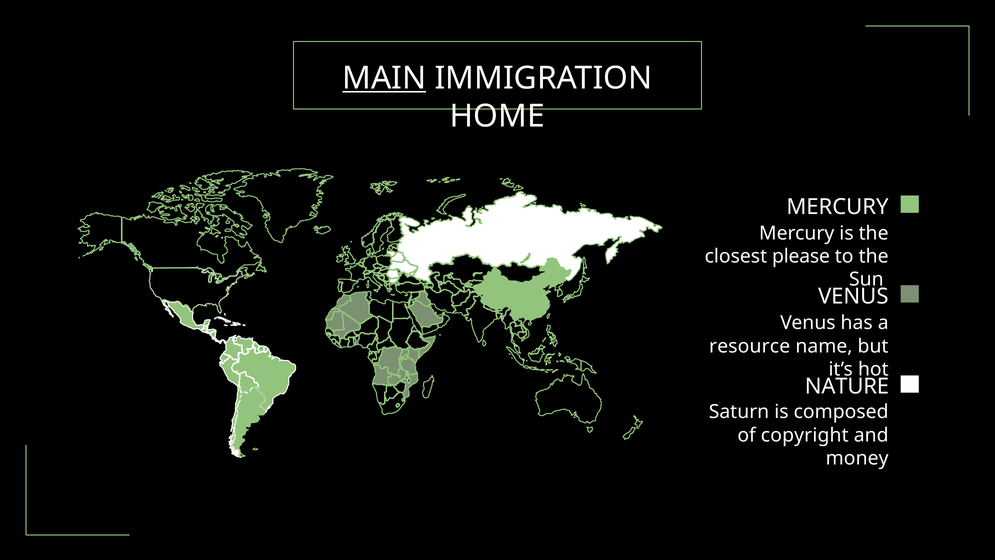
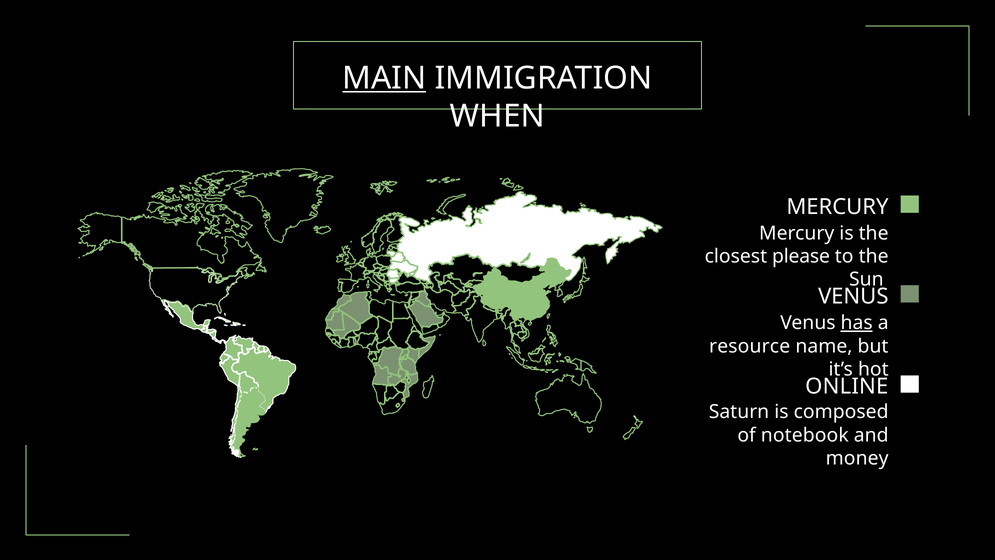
HOME: HOME -> WHEN
has underline: none -> present
NATURE: NATURE -> ONLINE
copyright: copyright -> notebook
